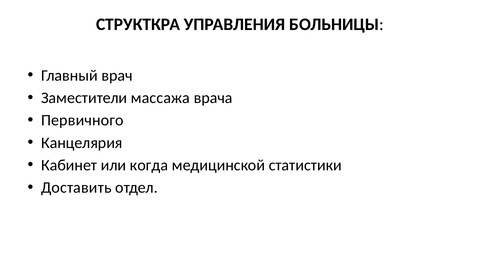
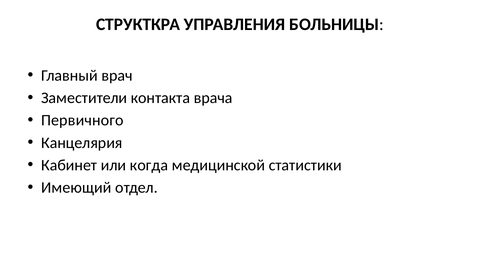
массажа: массажа -> контакта
Доставить: Доставить -> Имеющий
